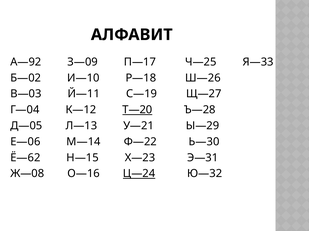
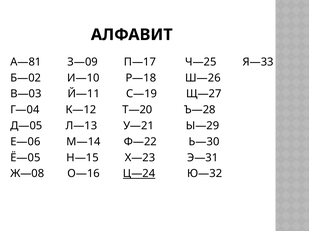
А—92: А—92 -> А—81
Т—20 underline: present -> none
Ё—62: Ё—62 -> Ё—05
